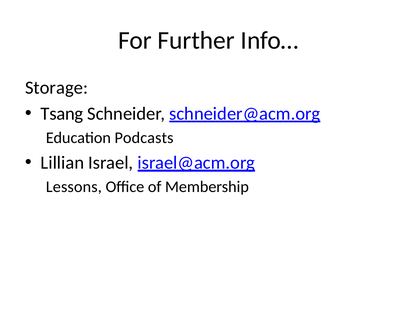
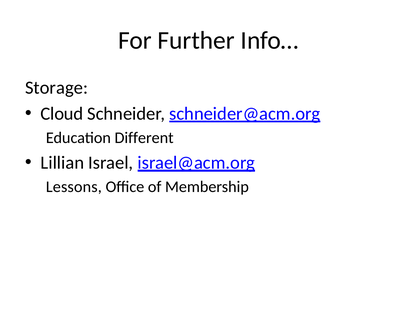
Tsang: Tsang -> Cloud
Podcasts: Podcasts -> Different
